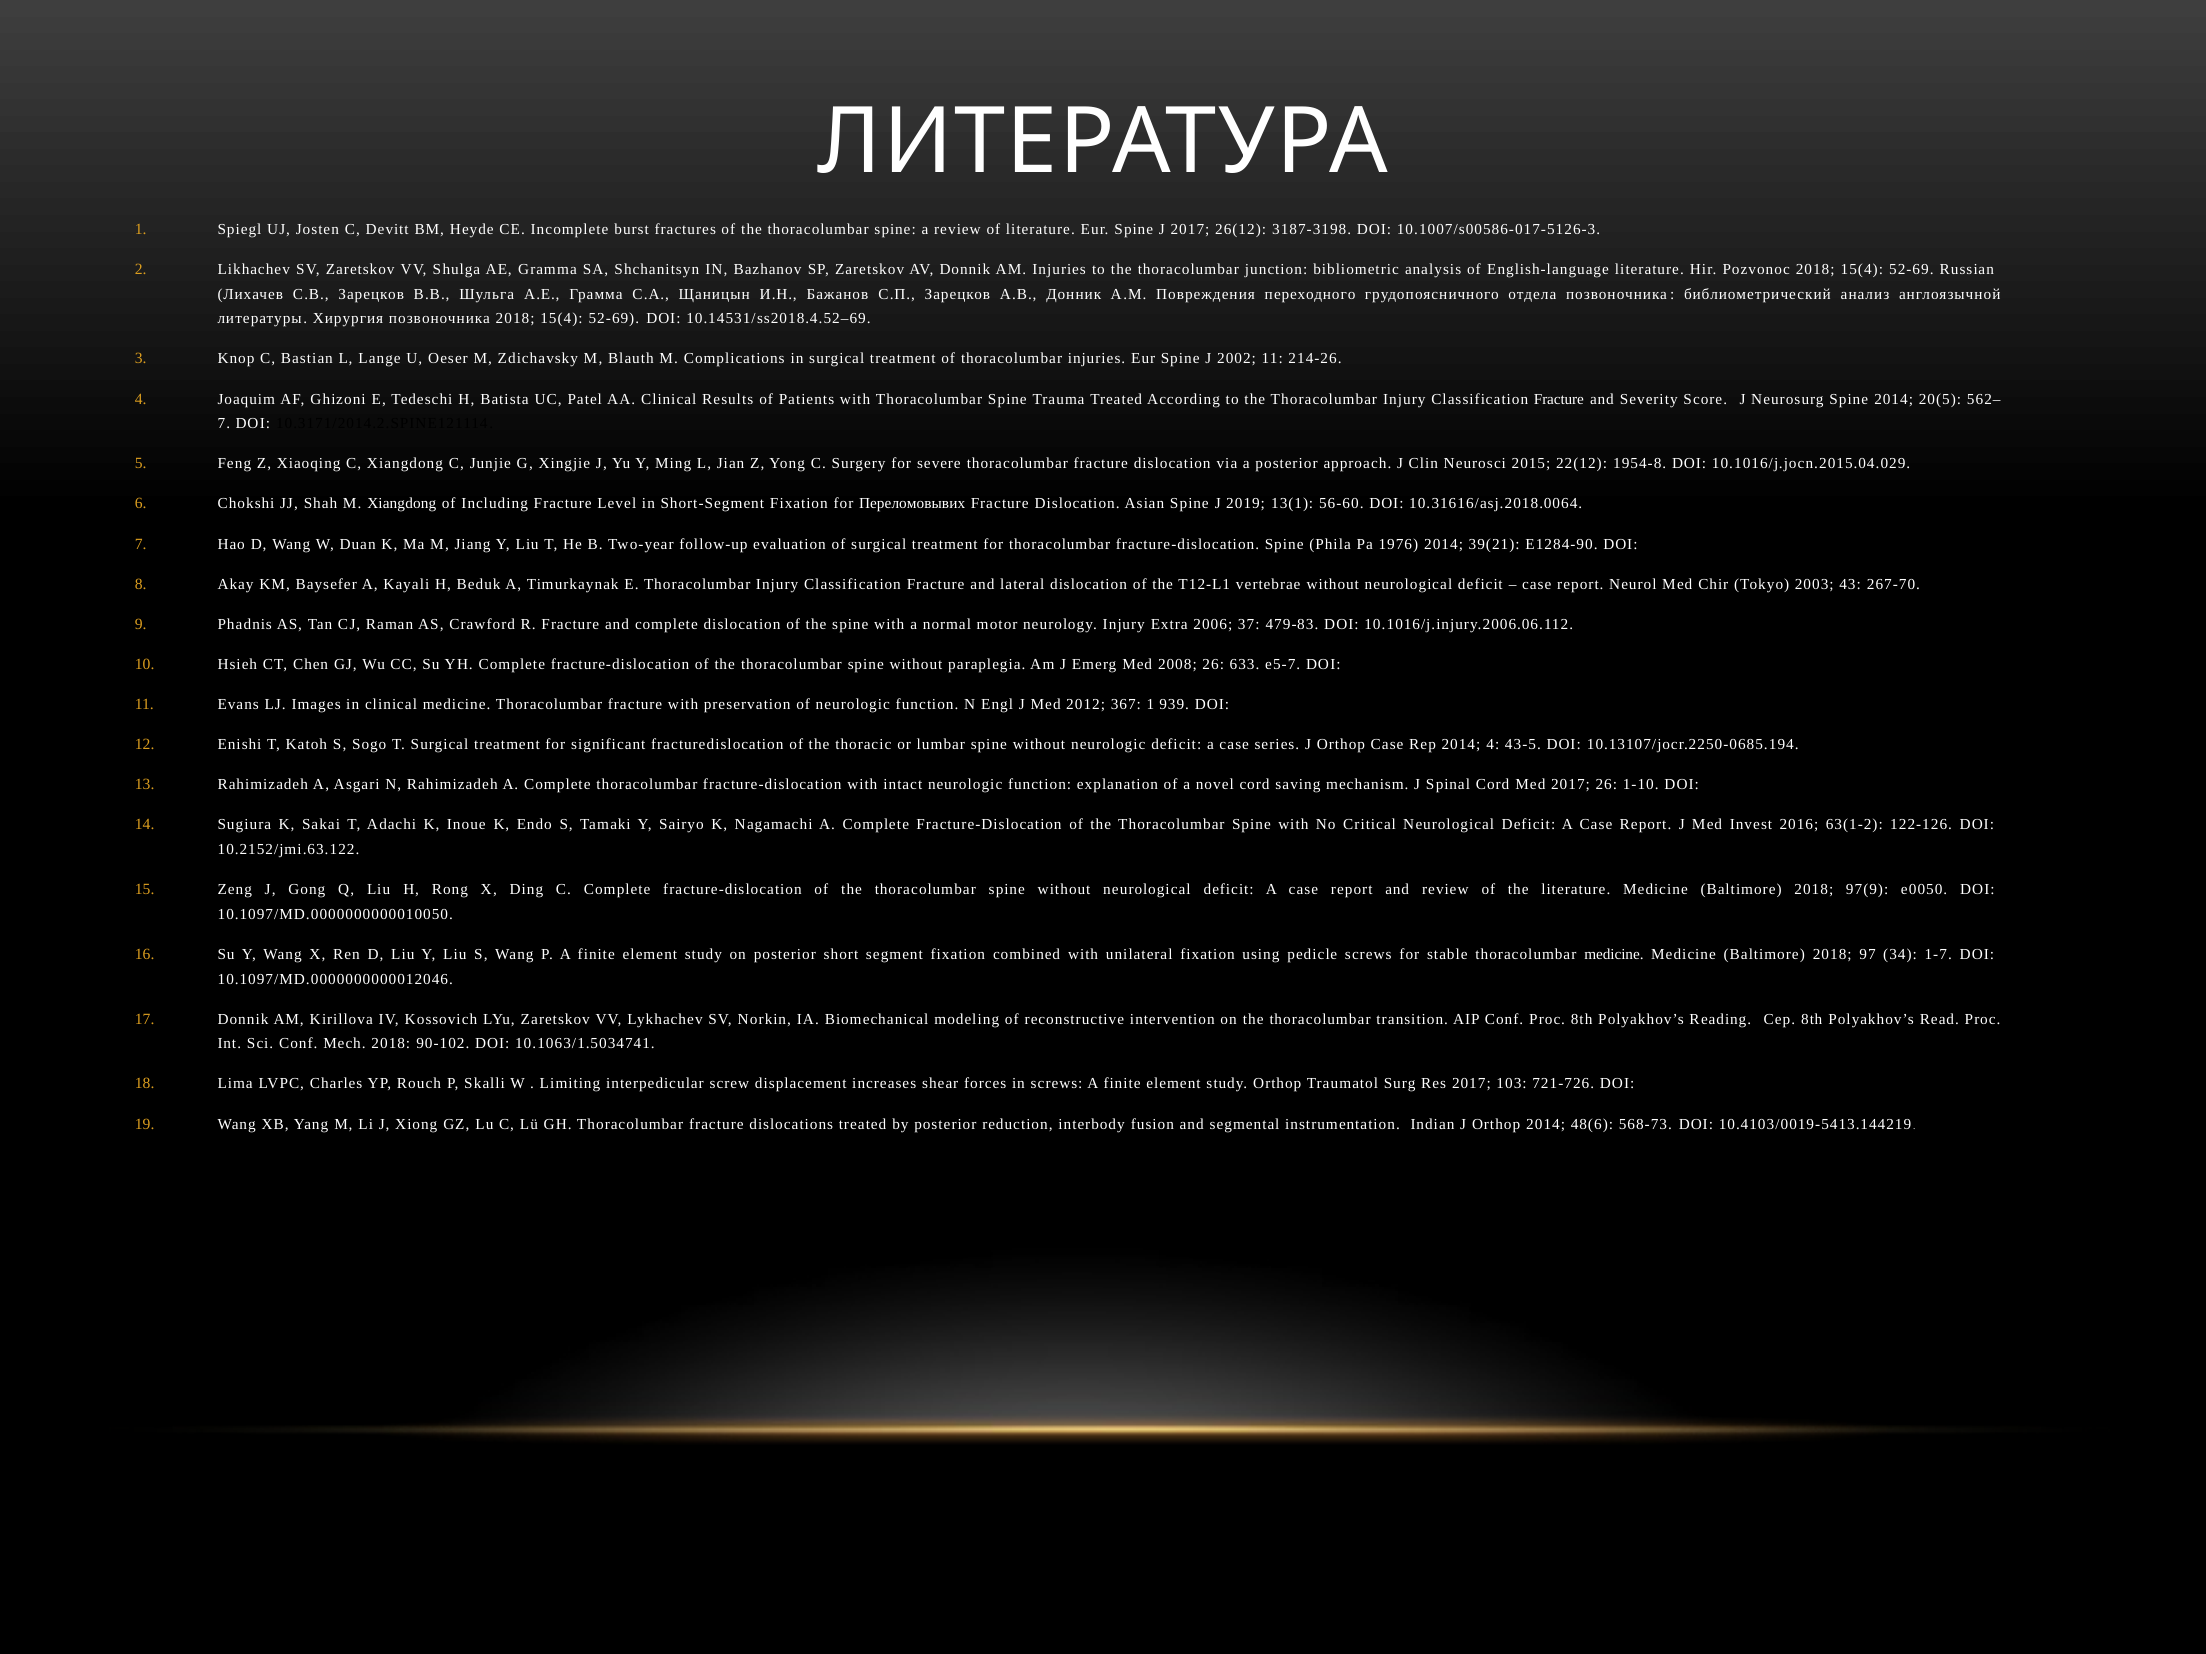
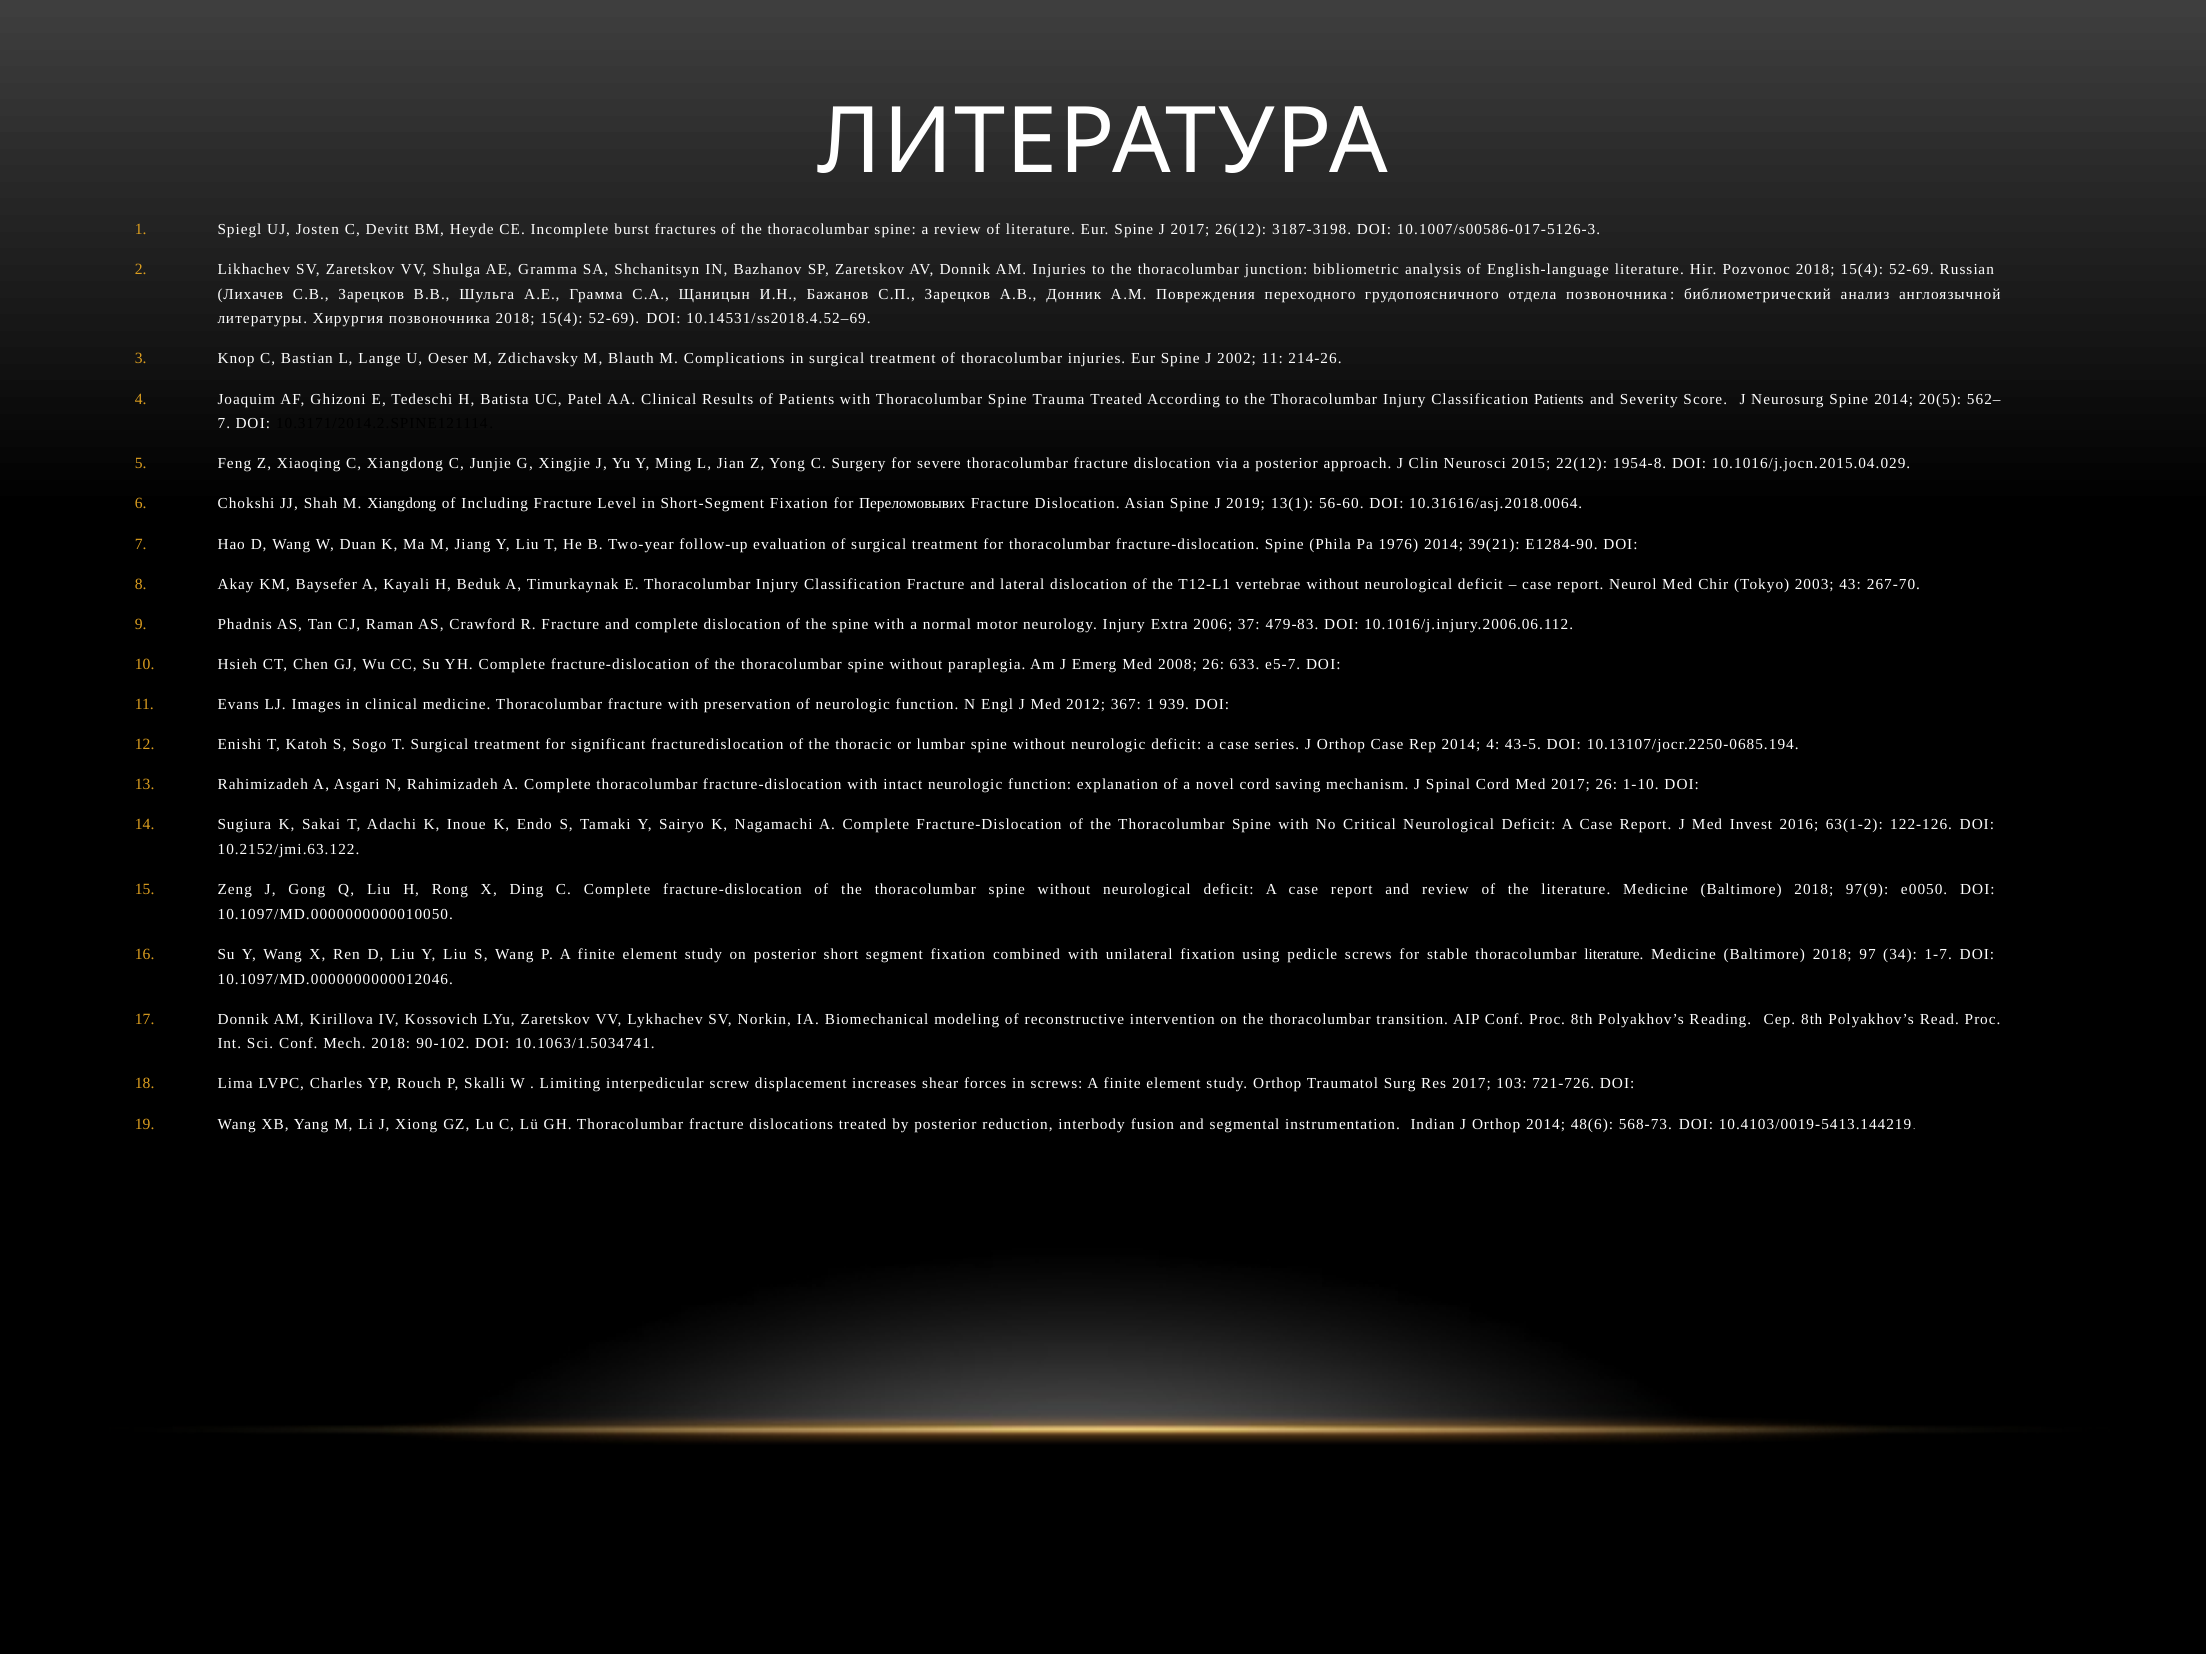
Fracture at (1559, 399): Fracture -> Patients
thoracolumbar medicine: medicine -> literature
